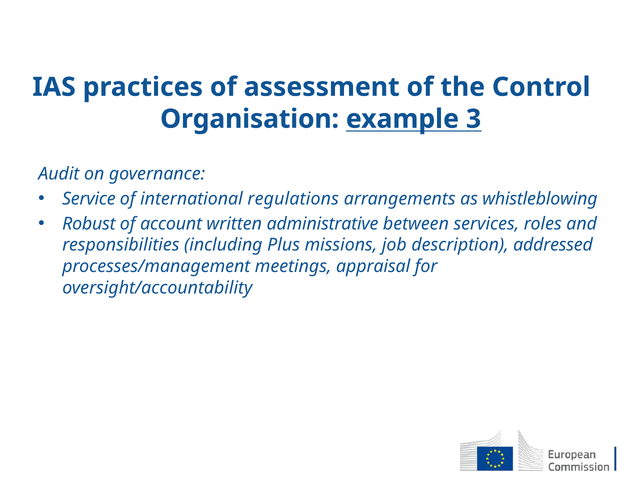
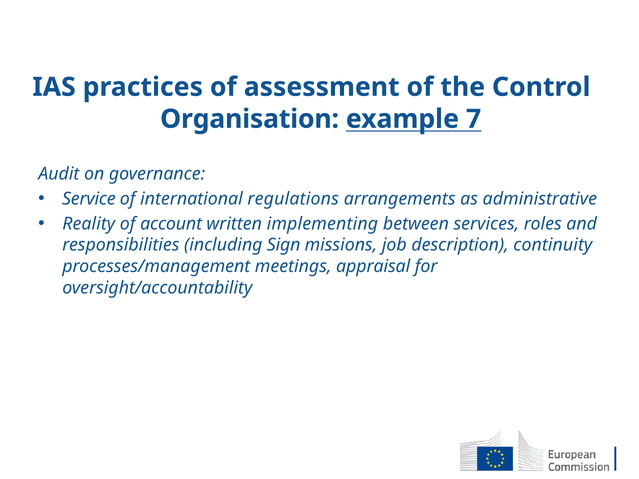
3: 3 -> 7
whistleblowing: whistleblowing -> administrative
Robust: Robust -> Reality
administrative: administrative -> implementing
Plus: Plus -> Sign
addressed: addressed -> continuity
